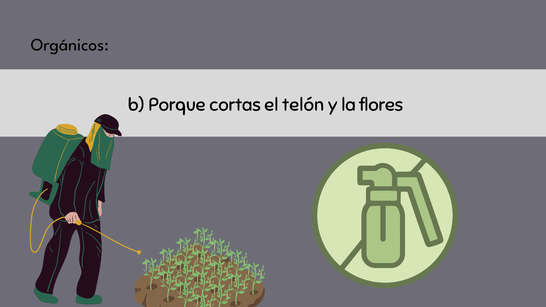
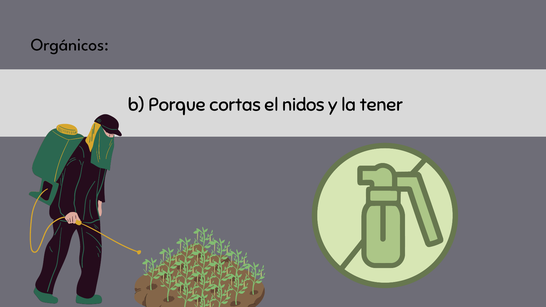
telón: telón -> nidos
flores: flores -> tener
